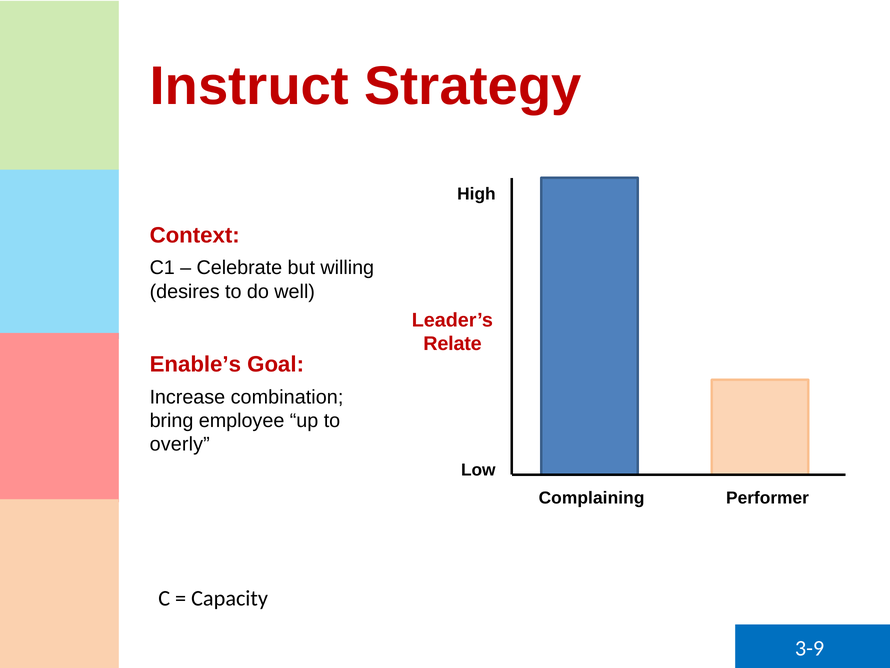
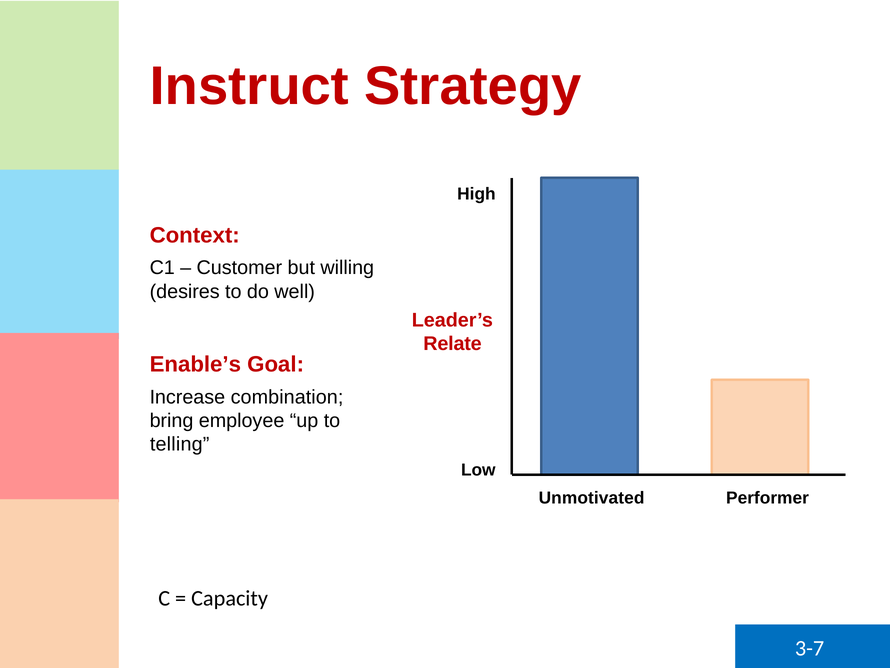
Celebrate: Celebrate -> Customer
overly: overly -> telling
Complaining: Complaining -> Unmotivated
3-9: 3-9 -> 3-7
